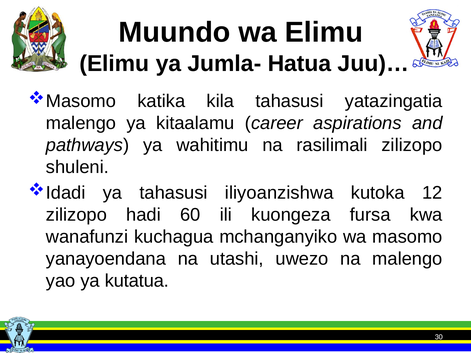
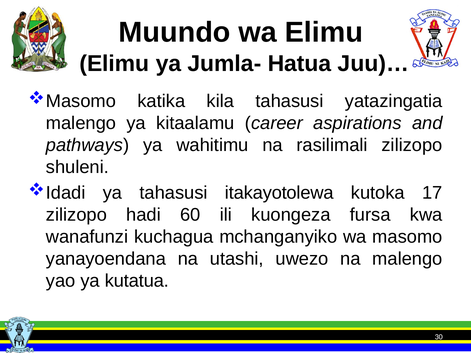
iliyoanzishwa: iliyoanzishwa -> itakayotolewa
12: 12 -> 17
